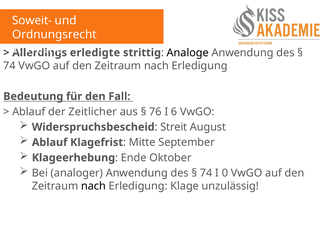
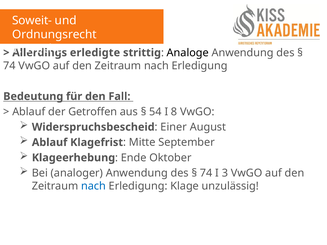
Zeitlicher: Zeitlicher -> Getroffen
76: 76 -> 54
6: 6 -> 8
Streit: Streit -> Einer
0: 0 -> 3
nach at (94, 186) colour: black -> blue
